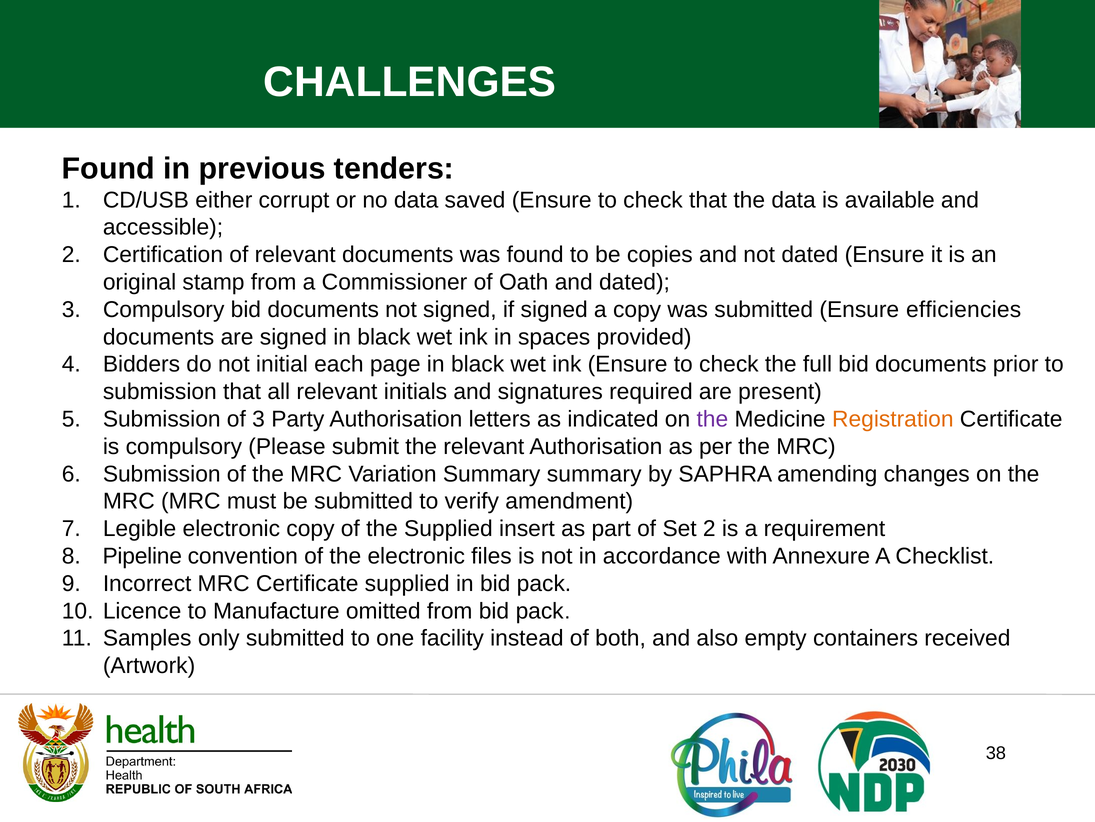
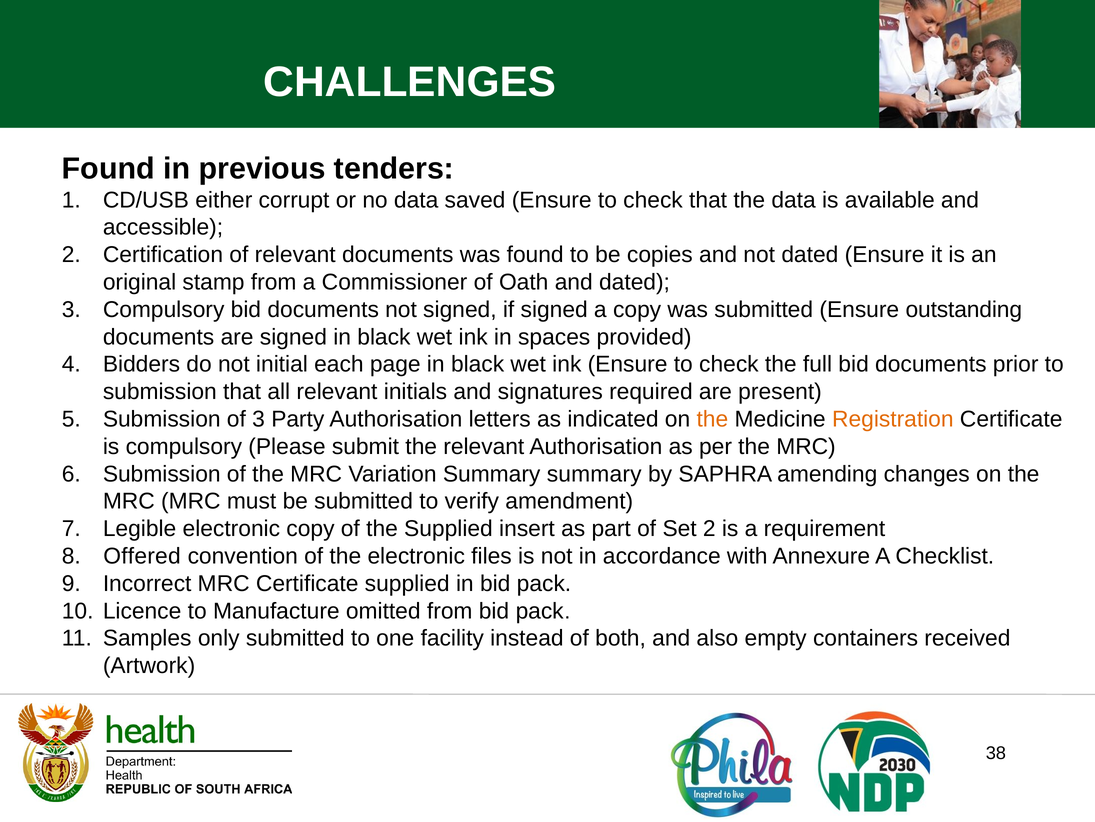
efficiencies: efficiencies -> outstanding
the at (712, 419) colour: purple -> orange
Pipeline: Pipeline -> Offered
